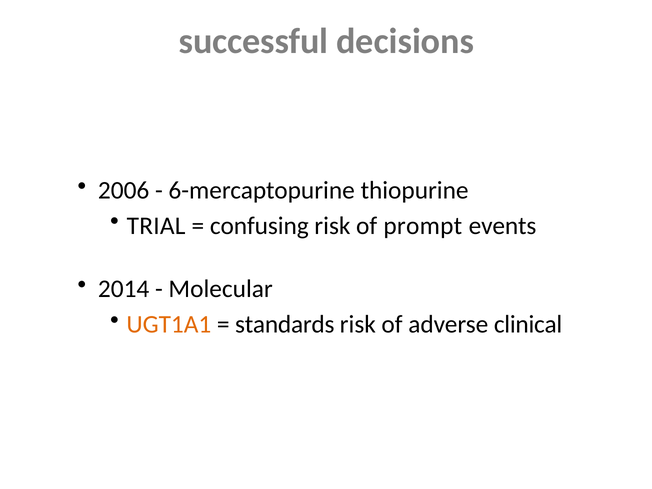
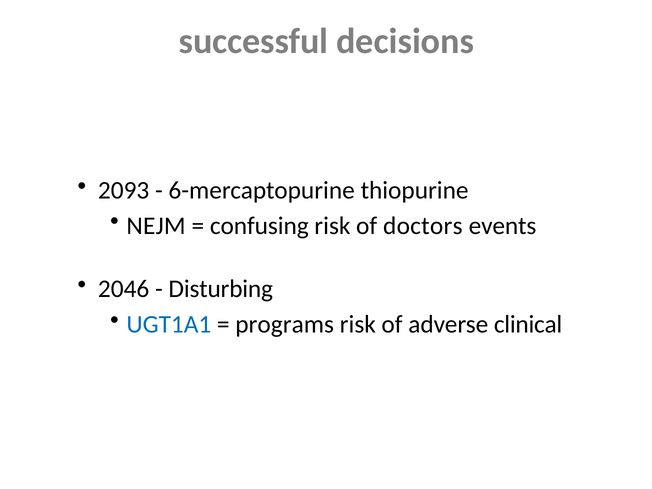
2006: 2006 -> 2093
TRIAL: TRIAL -> NEJM
prompt: prompt -> doctors
2014: 2014 -> 2046
Molecular: Molecular -> Disturbing
UGT1A1 colour: orange -> blue
standards: standards -> programs
